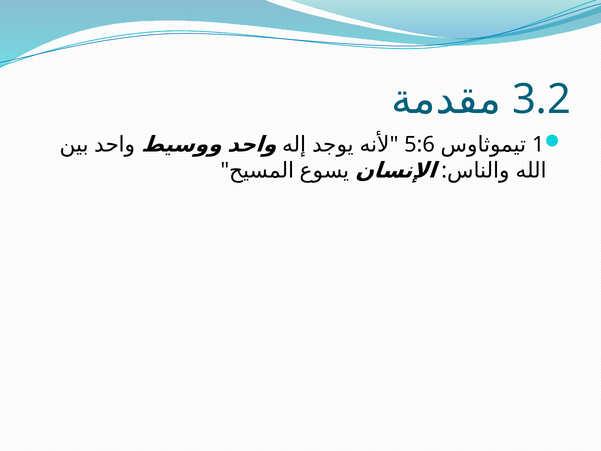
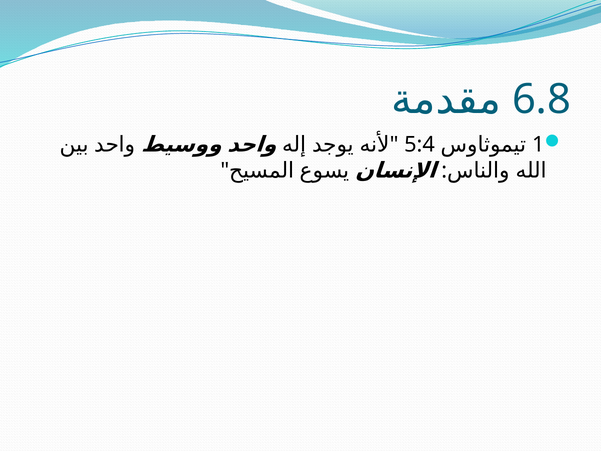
3.2: 3.2 -> 6.8
5:6: 5:6 -> 5:4
